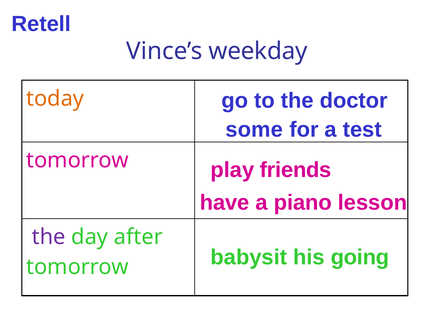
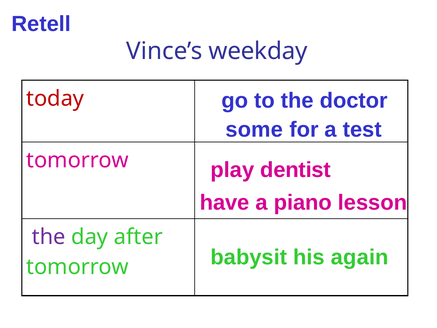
today colour: orange -> red
friends: friends -> dentist
going: going -> again
